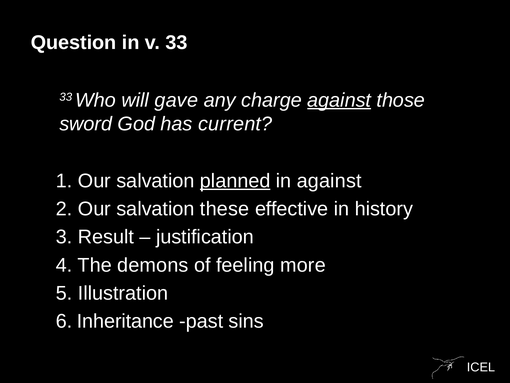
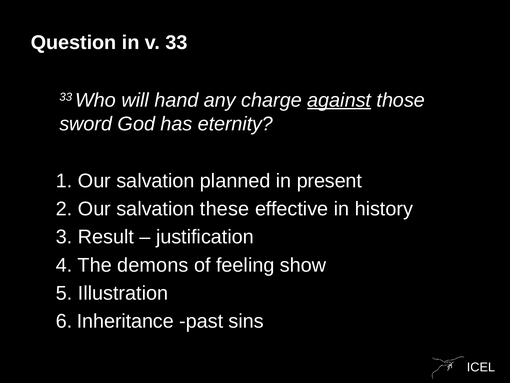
gave: gave -> hand
current: current -> eternity
planned underline: present -> none
in against: against -> present
more: more -> show
